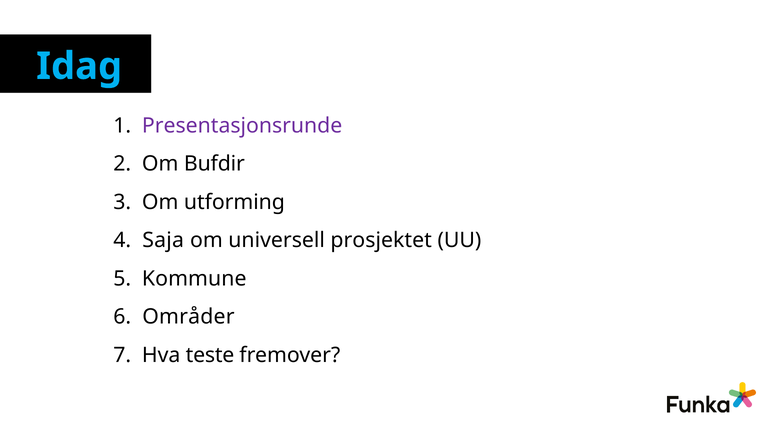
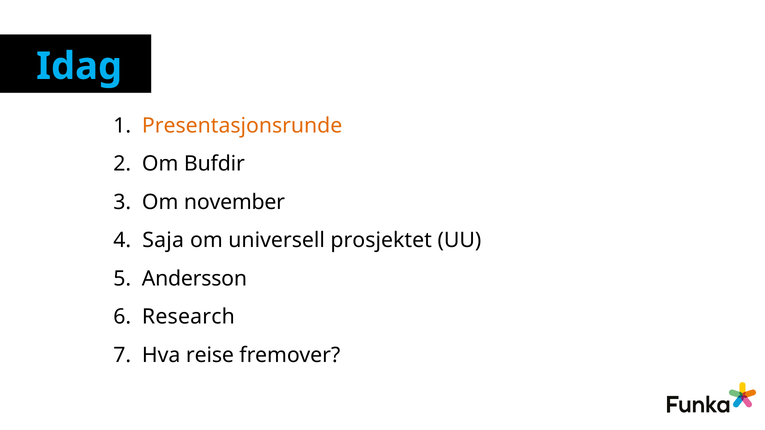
Presentasjonsrunde colour: purple -> orange
utforming: utforming -> november
Kommune: Kommune -> Andersson
Områder: Områder -> Research
teste: teste -> reise
